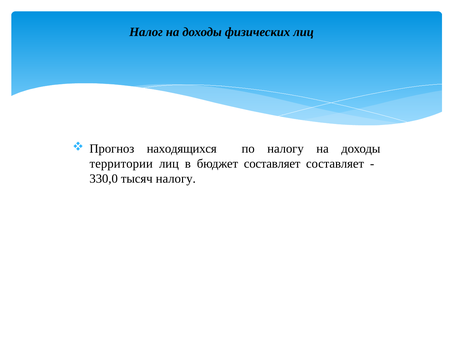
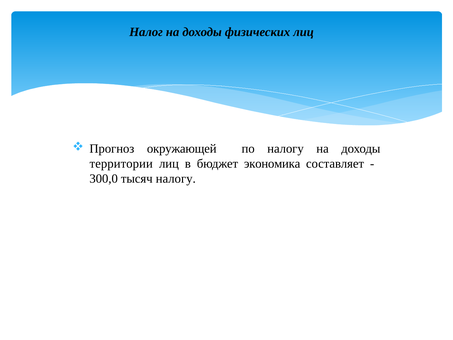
находящихся: находящихся -> окружающей
бюджет составляет: составляет -> экономика
330,0: 330,0 -> 300,0
